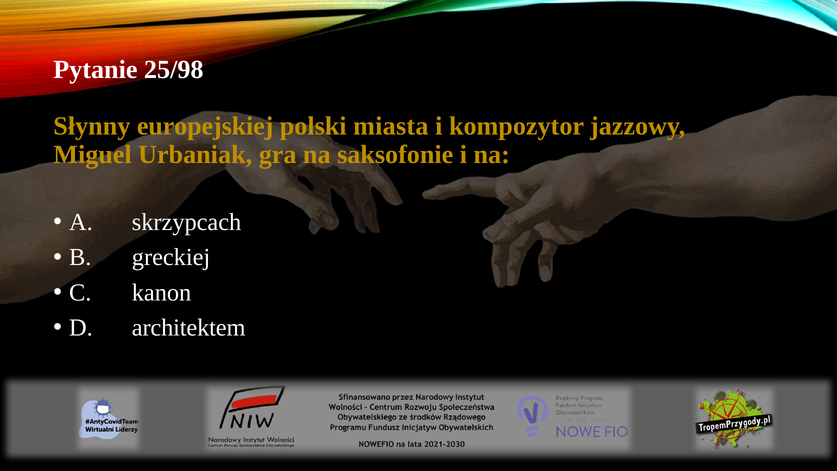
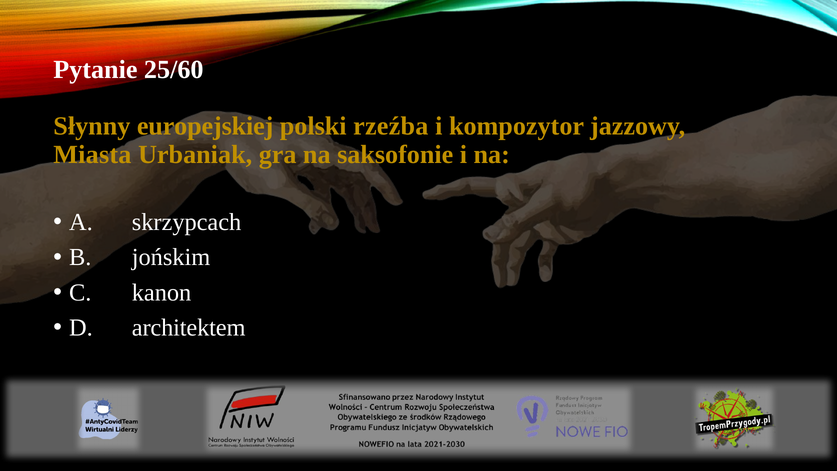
25/98: 25/98 -> 25/60
miasta: miasta -> rzeźba
Miguel: Miguel -> Miasta
greckiej: greckiej -> jońskim
